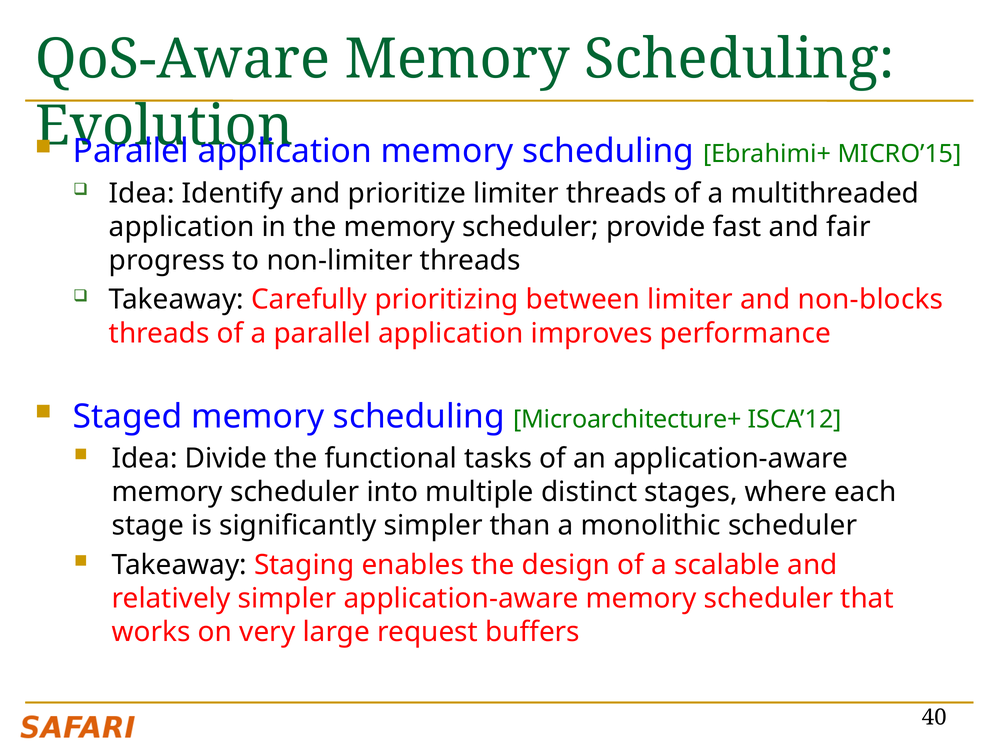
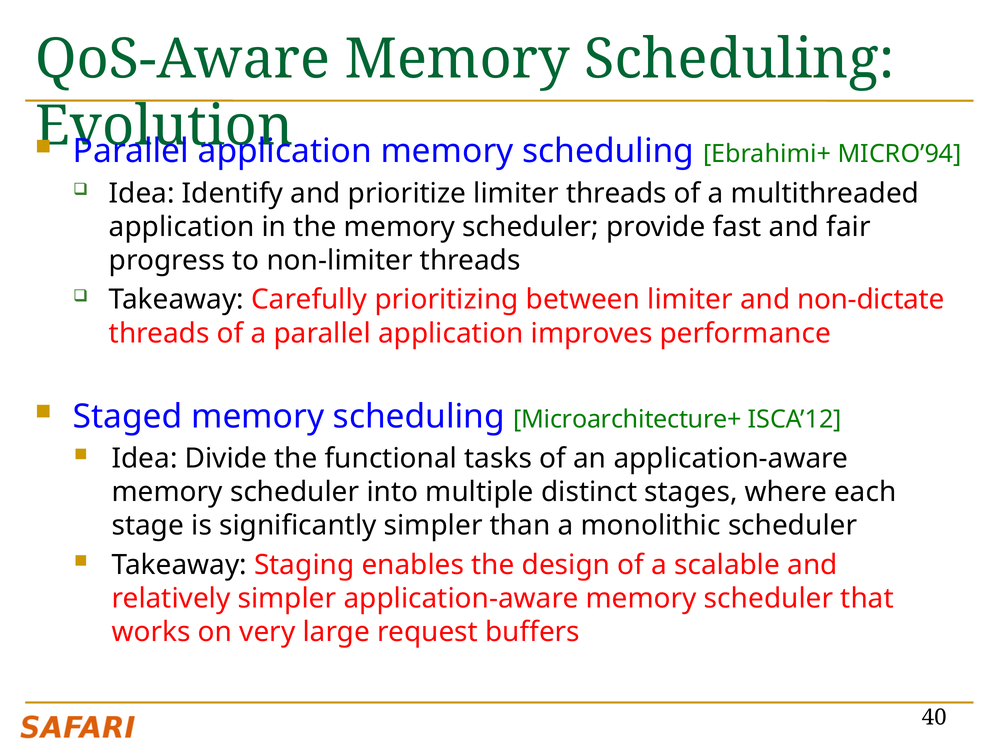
MICRO’15: MICRO’15 -> MICRO’94
non-blocks: non-blocks -> non-dictate
